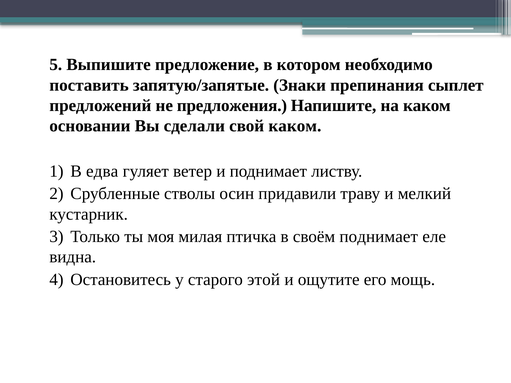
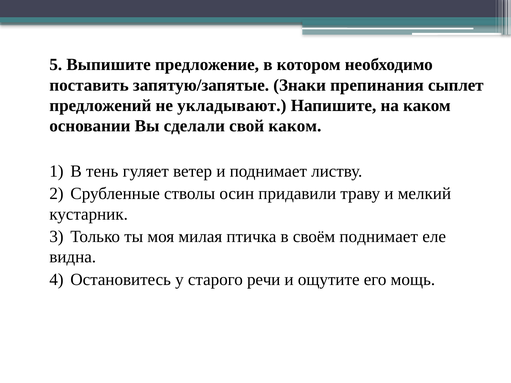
предложения: предложения -> укладывают
едва: едва -> тень
этой: этой -> речи
